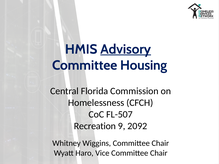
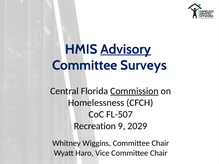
Housing: Housing -> Surveys
Commission underline: none -> present
2092: 2092 -> 2029
